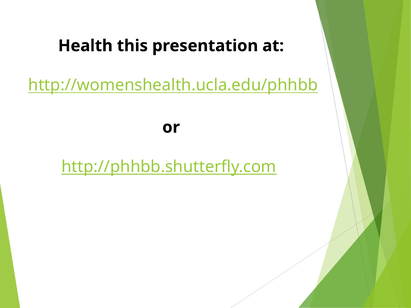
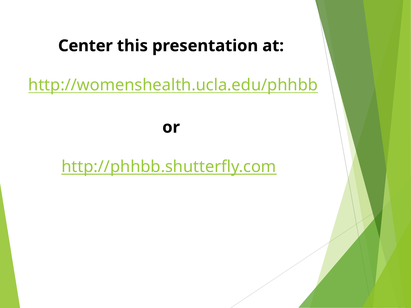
Health: Health -> Center
